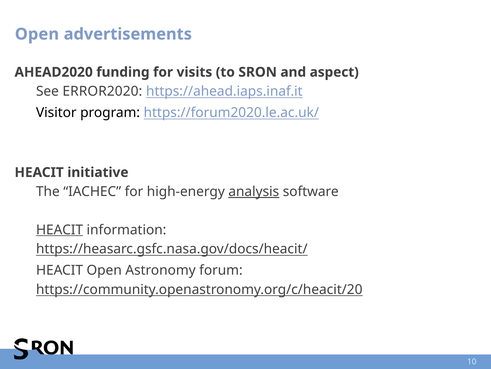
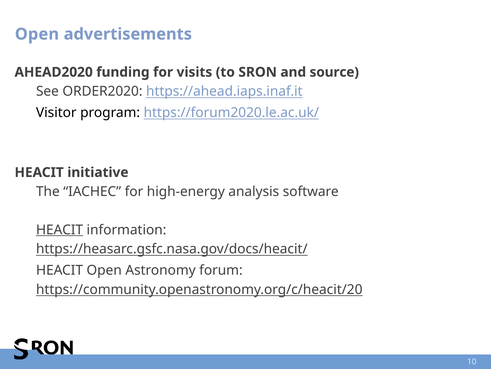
aspect: aspect -> source
ERROR2020: ERROR2020 -> ORDER2020
analysis underline: present -> none
